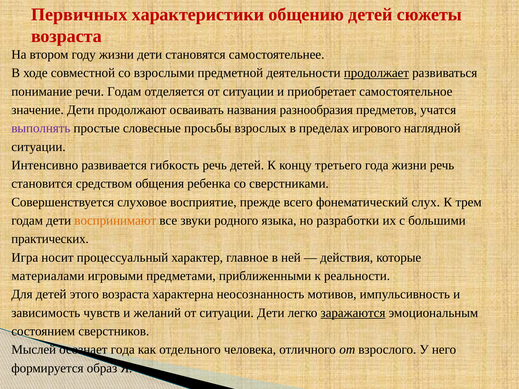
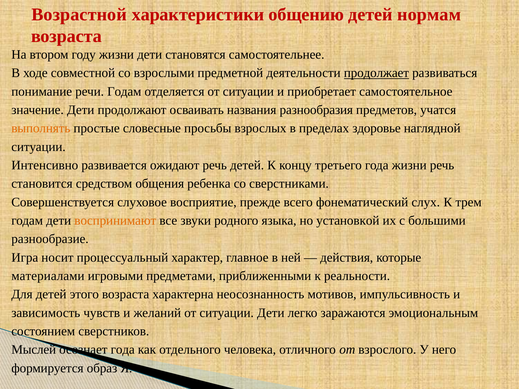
Первичных: Первичных -> Возрастной
сюжеты: сюжеты -> нормам
выполнять colour: purple -> orange
игрового: игрового -> здоровье
гибкость: гибкость -> ожидают
разработки: разработки -> установкой
практических: практических -> разнообразие
заражаются underline: present -> none
